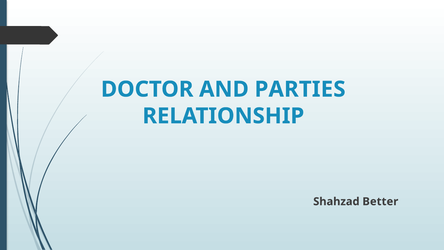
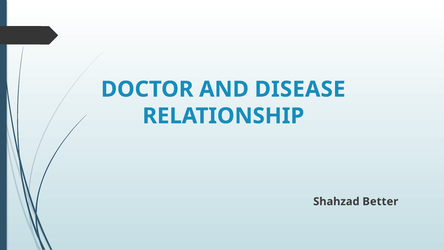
PARTIES: PARTIES -> DISEASE
